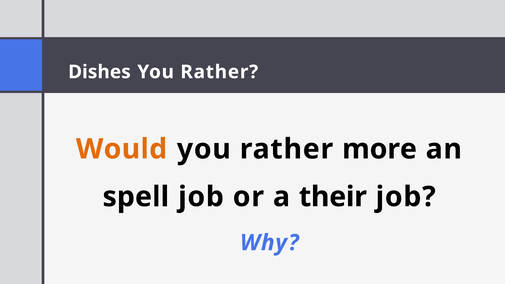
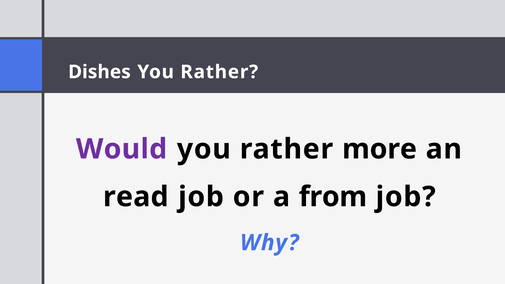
Would colour: orange -> purple
spell: spell -> read
their: their -> from
